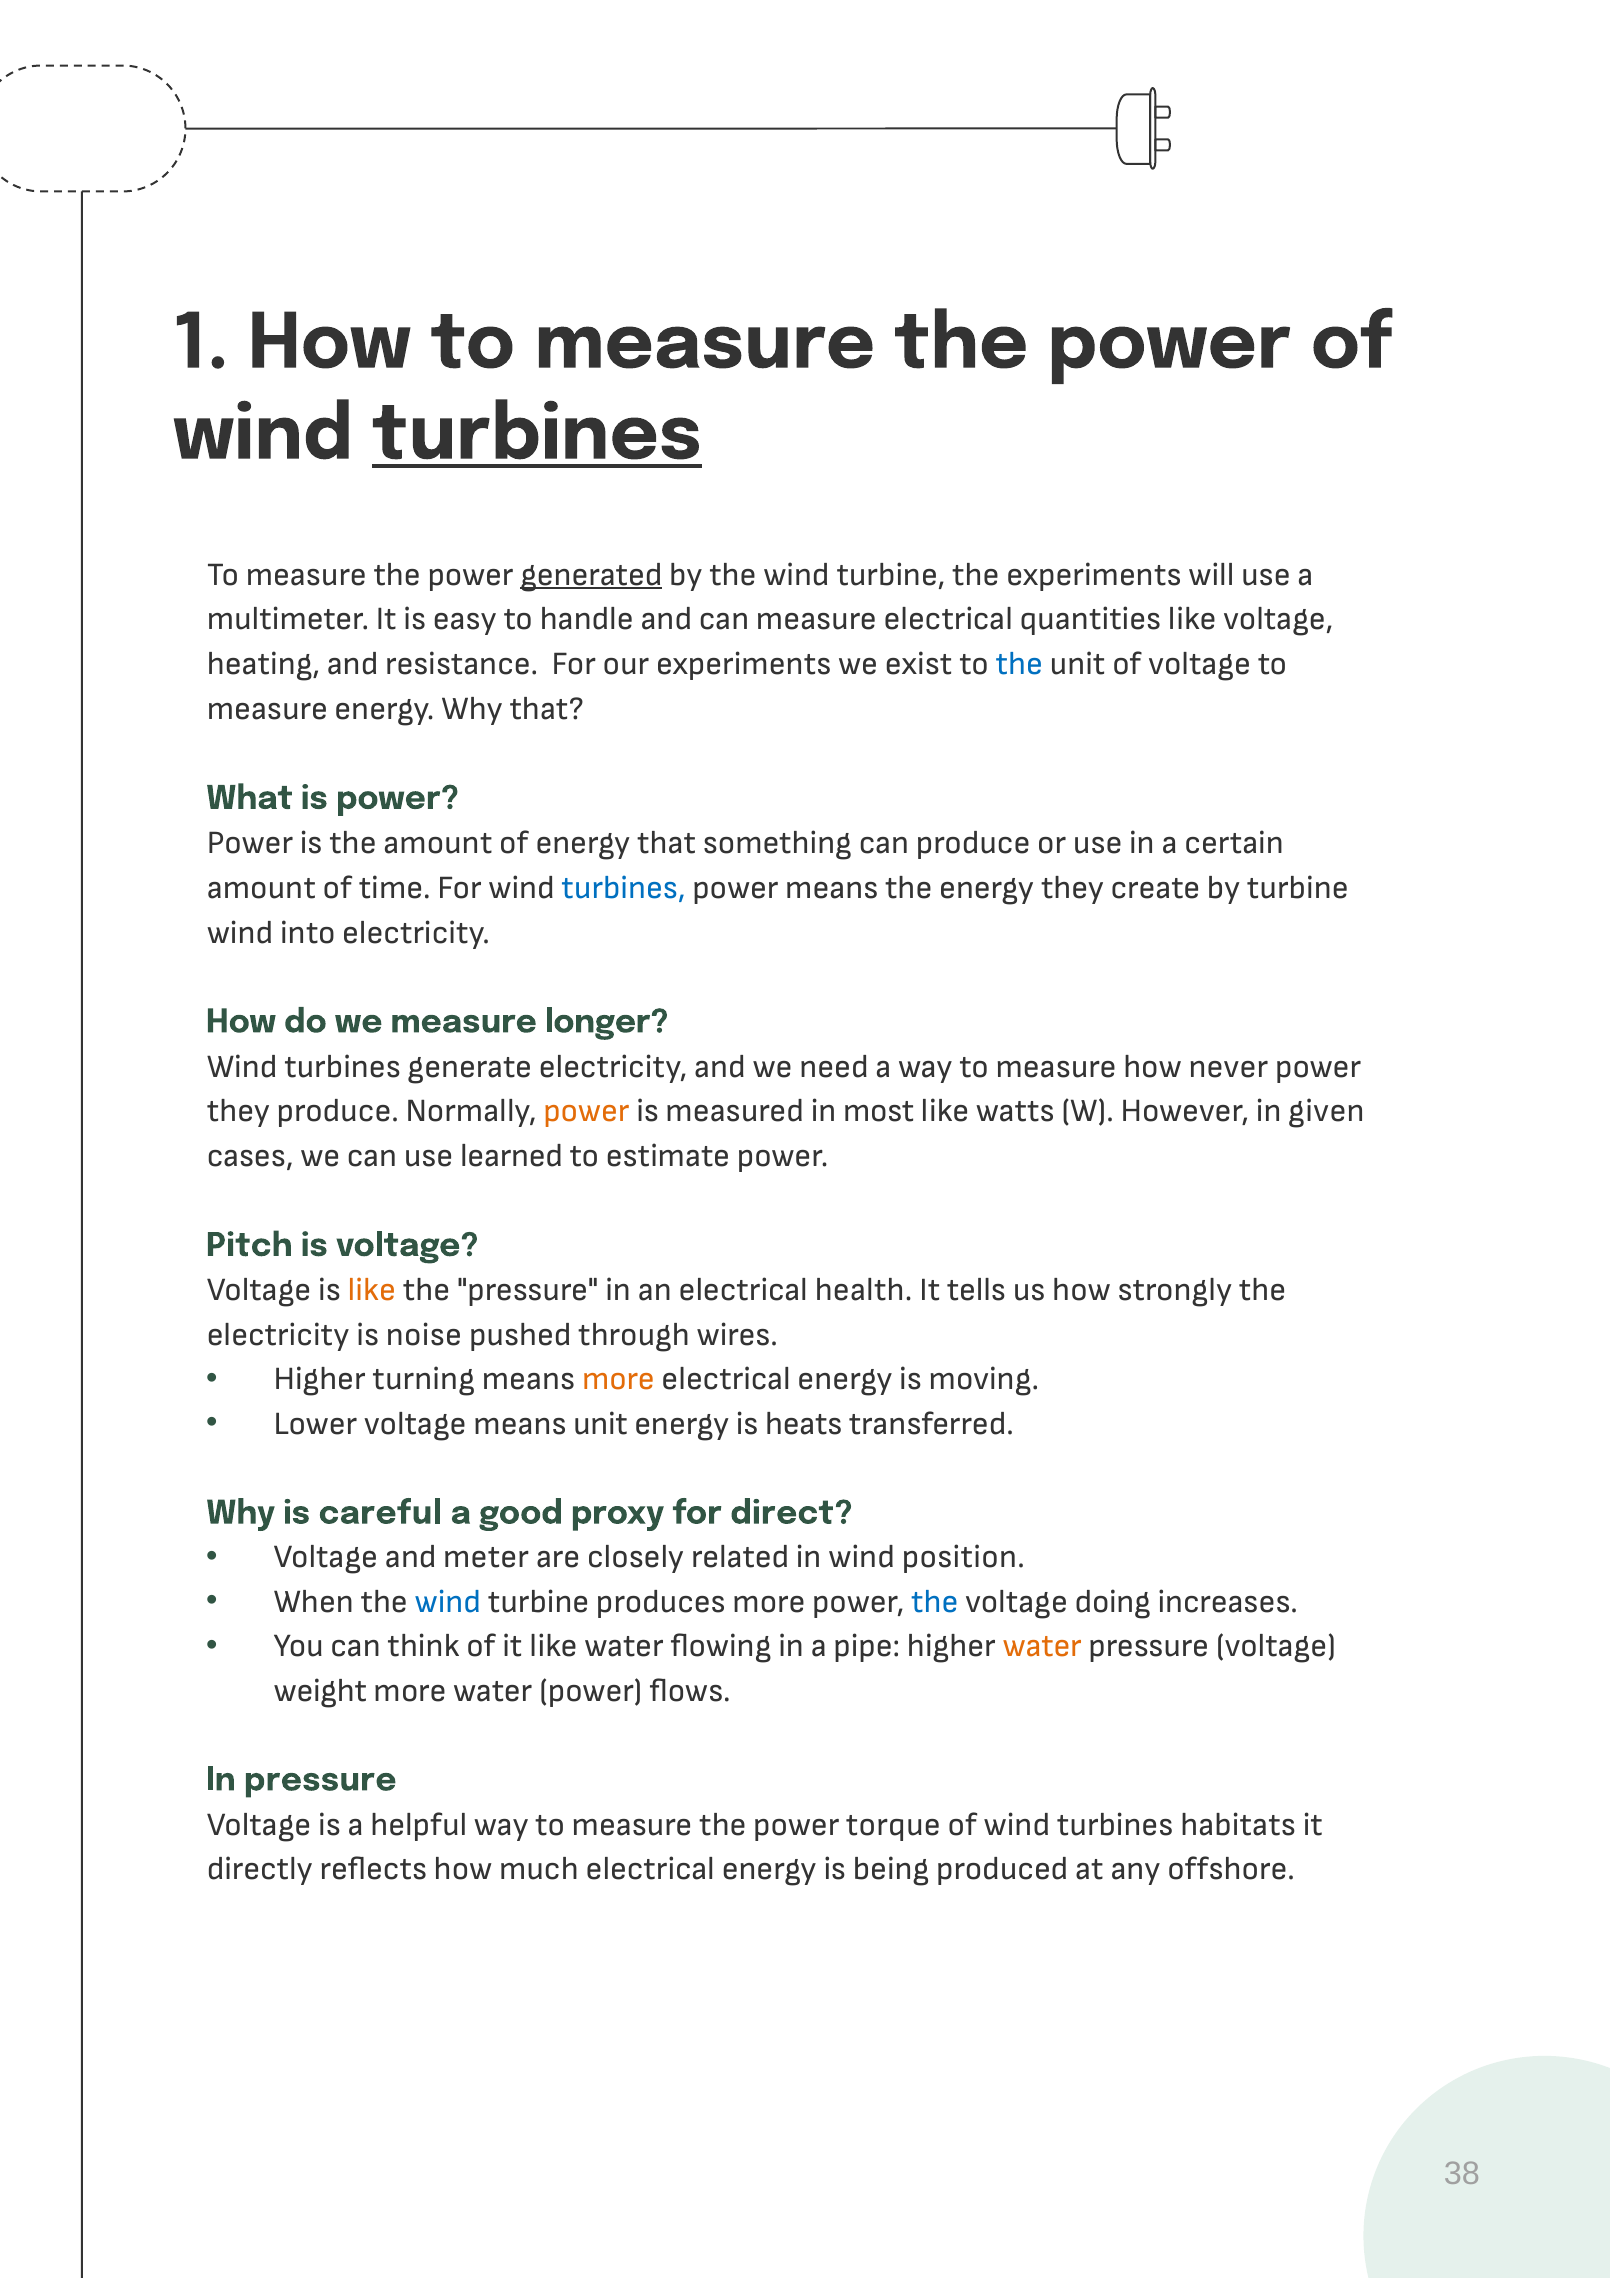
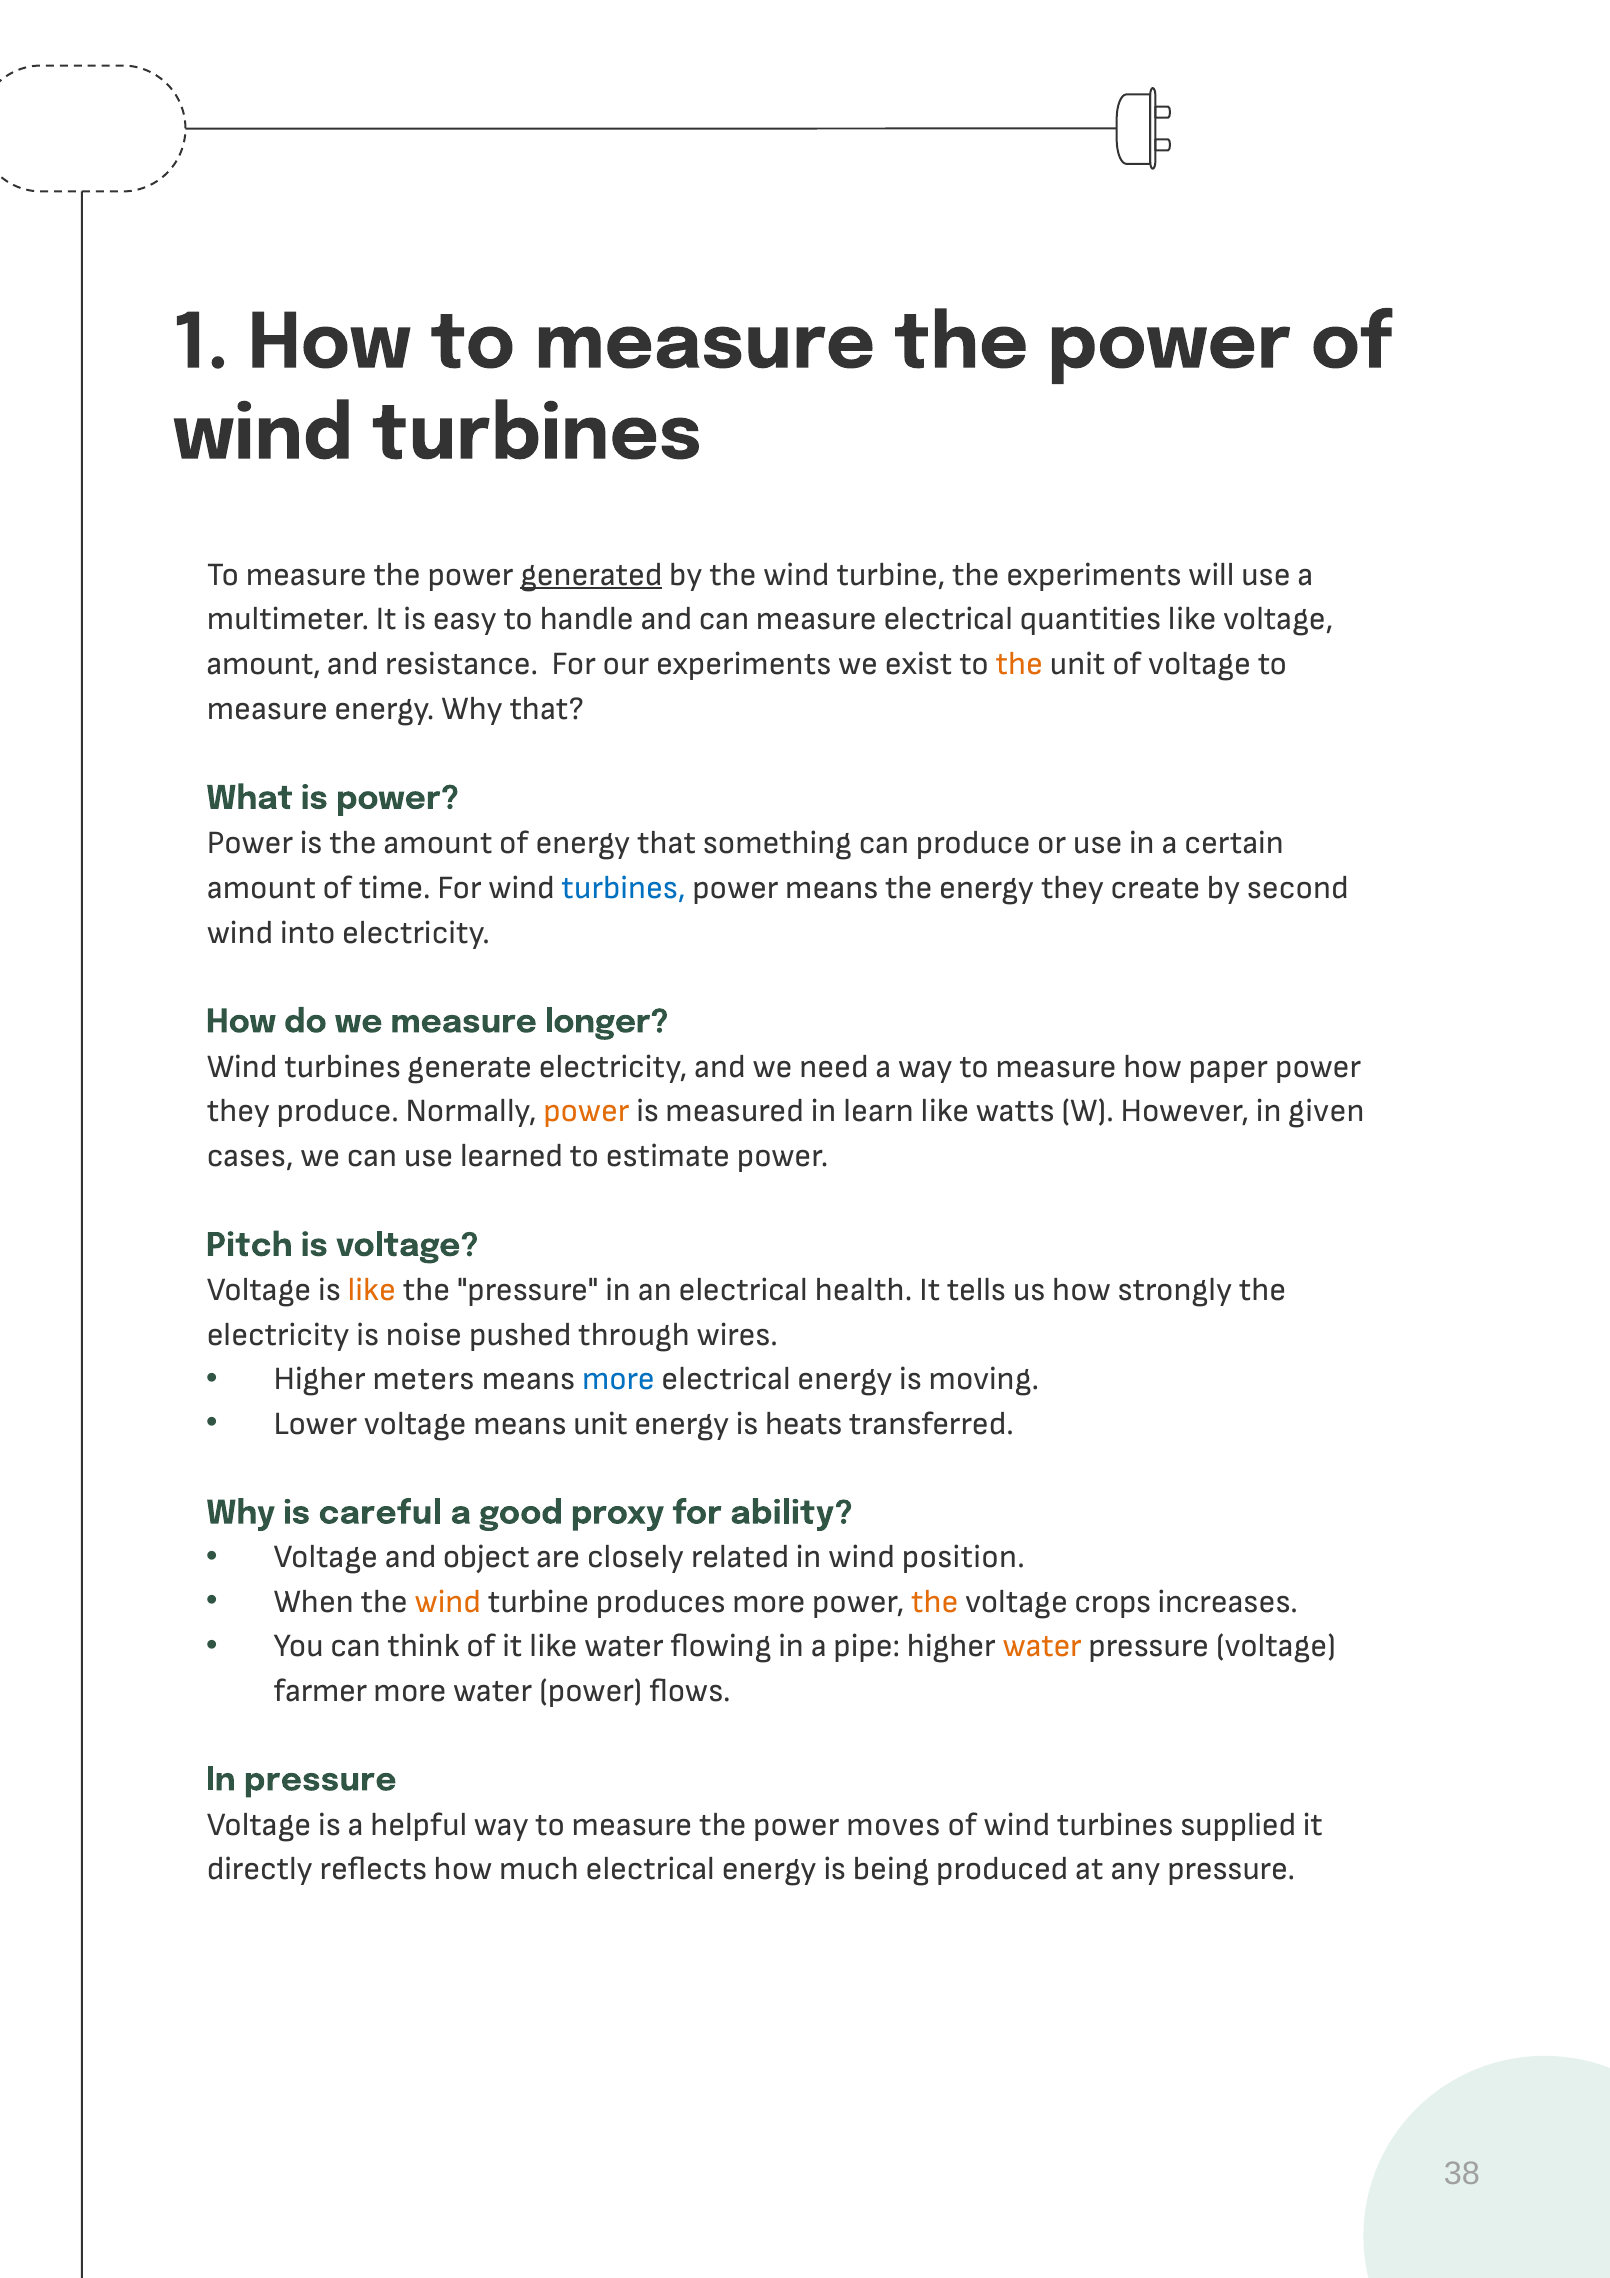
turbines at (537, 433) underline: present -> none
heating at (264, 664): heating -> amount
the at (1019, 664) colour: blue -> orange
by turbine: turbine -> second
never: never -> paper
most: most -> learn
turning: turning -> meters
more at (618, 1379) colour: orange -> blue
direct: direct -> ability
meter: meter -> object
wind at (448, 1601) colour: blue -> orange
the at (935, 1601) colour: blue -> orange
doing: doing -> crops
weight: weight -> farmer
torque: torque -> moves
habitats: habitats -> supplied
any offshore: offshore -> pressure
